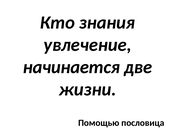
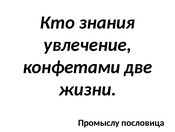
начинается: начинается -> конфетами
Помощью: Помощью -> Промыслу
